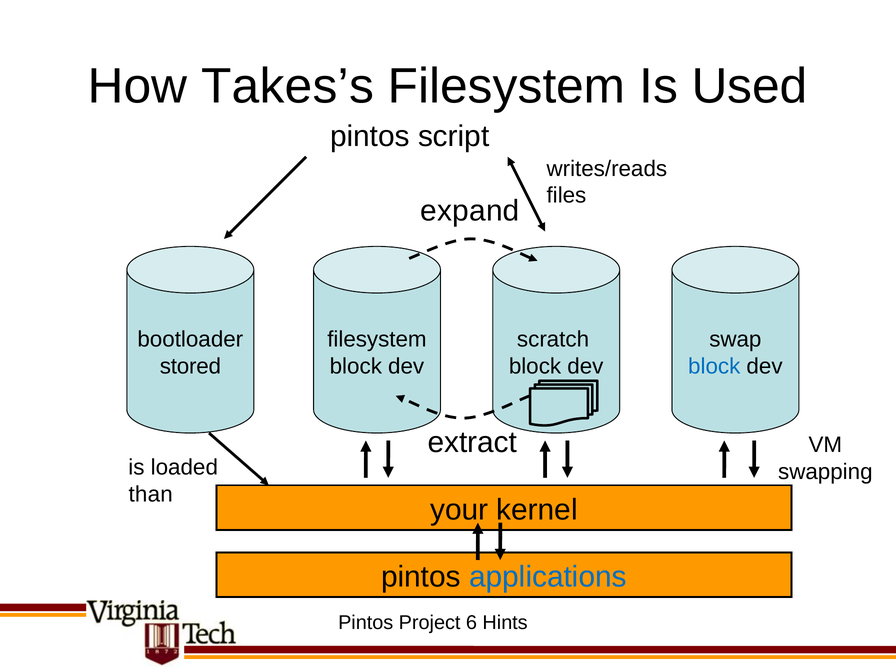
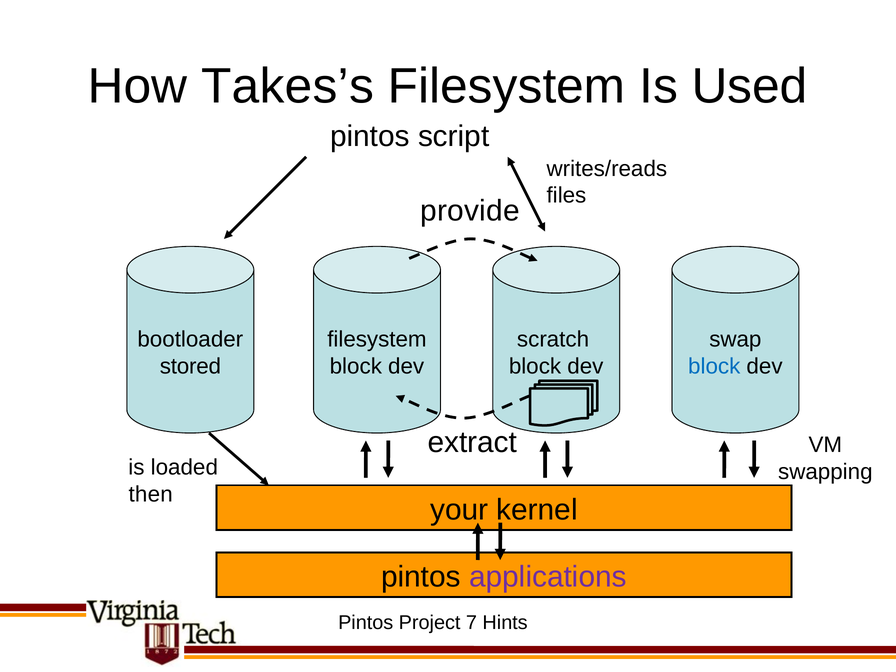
expand: expand -> provide
than: than -> then
applications colour: blue -> purple
6: 6 -> 7
